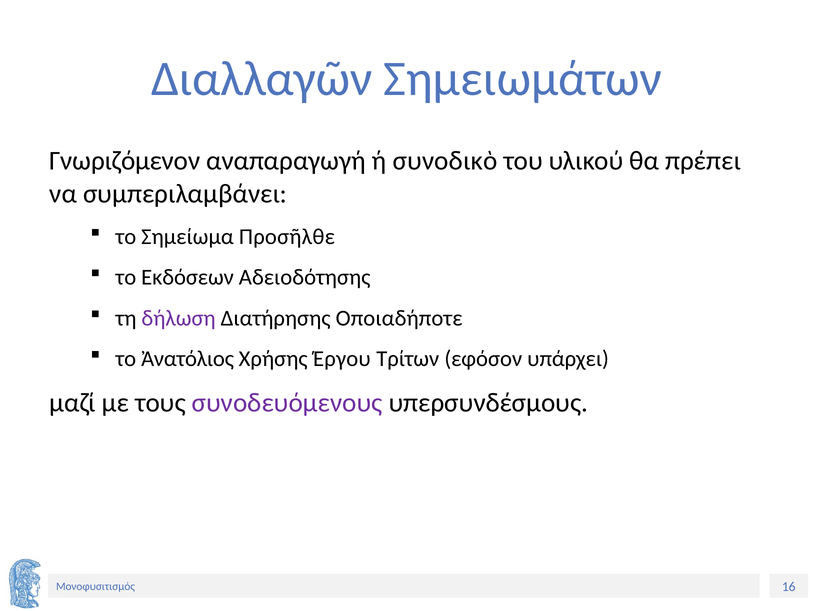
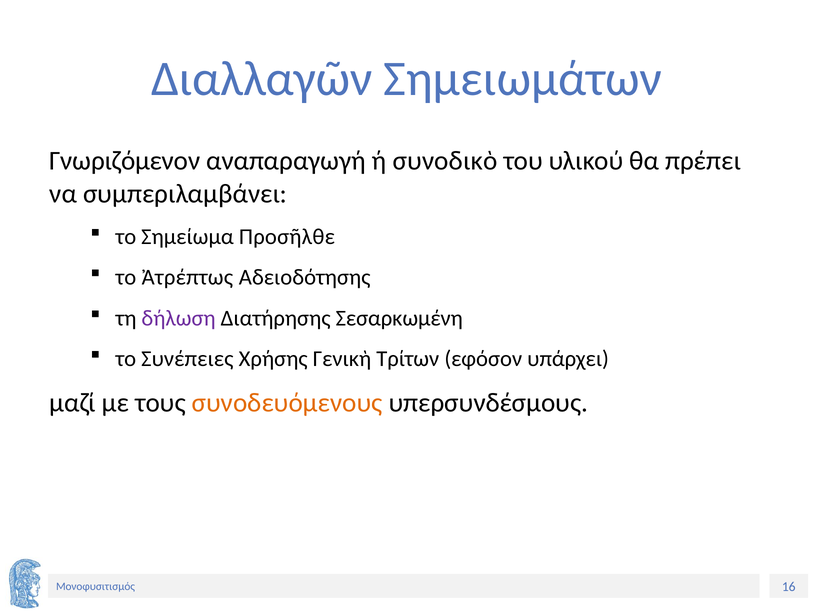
Εκδόσεων: Εκδόσεων -> Ἀτρέπτως
Οποιαδήποτε: Οποιαδήποτε -> Σεσαρκωμένη
Ἀνατόλιος: Ἀνατόλιος -> Συνέπειες
Έργου: Έργου -> Γενικὴ
συνοδευόμενους colour: purple -> orange
